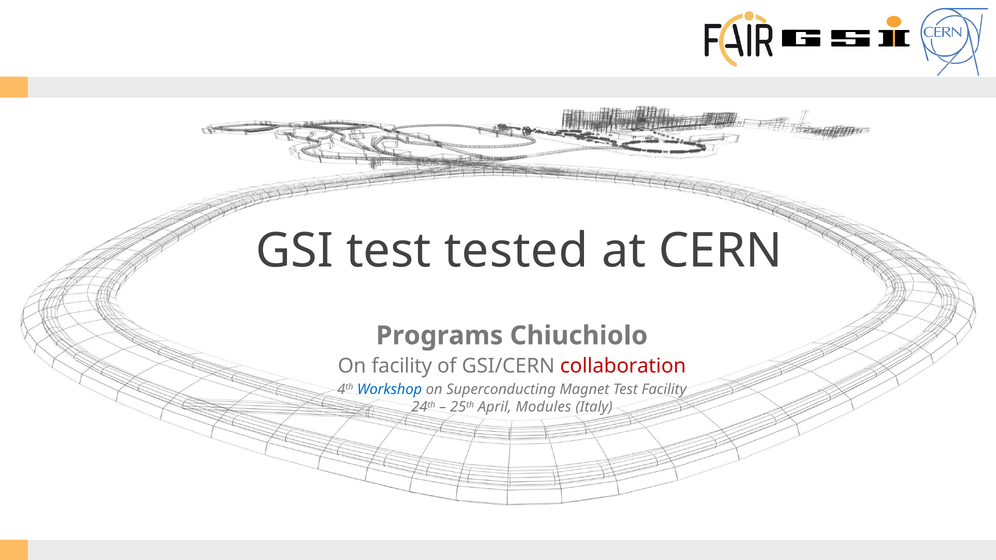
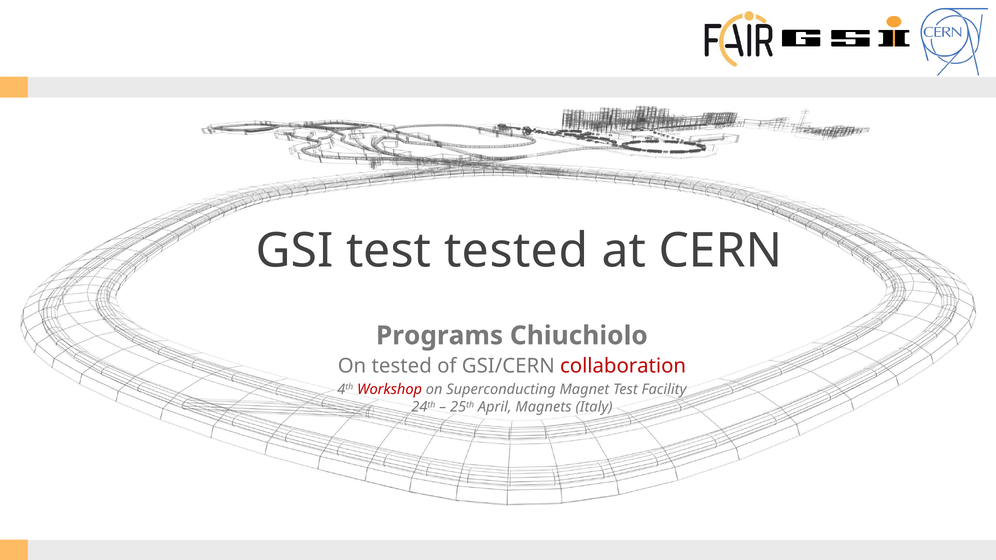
On facility: facility -> tested
Workshop colour: blue -> red
Modules: Modules -> Magnets
